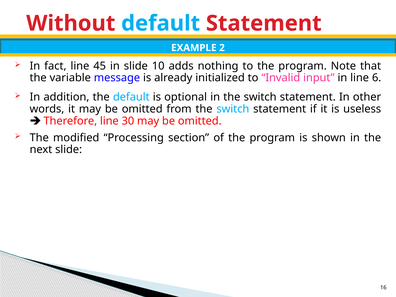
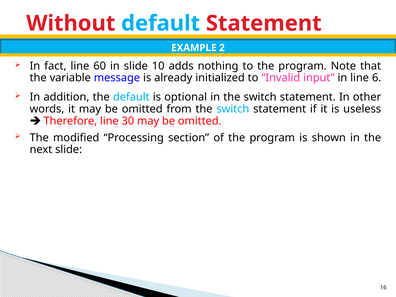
45: 45 -> 60
